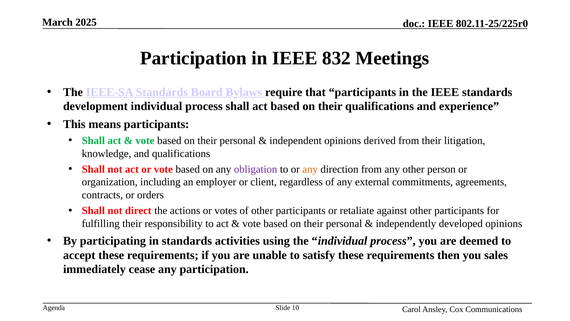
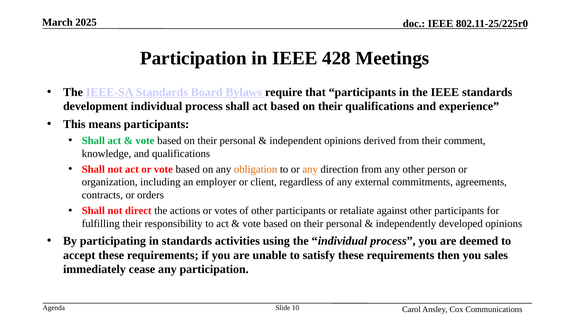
832: 832 -> 428
litigation: litigation -> comment
obligation colour: purple -> orange
